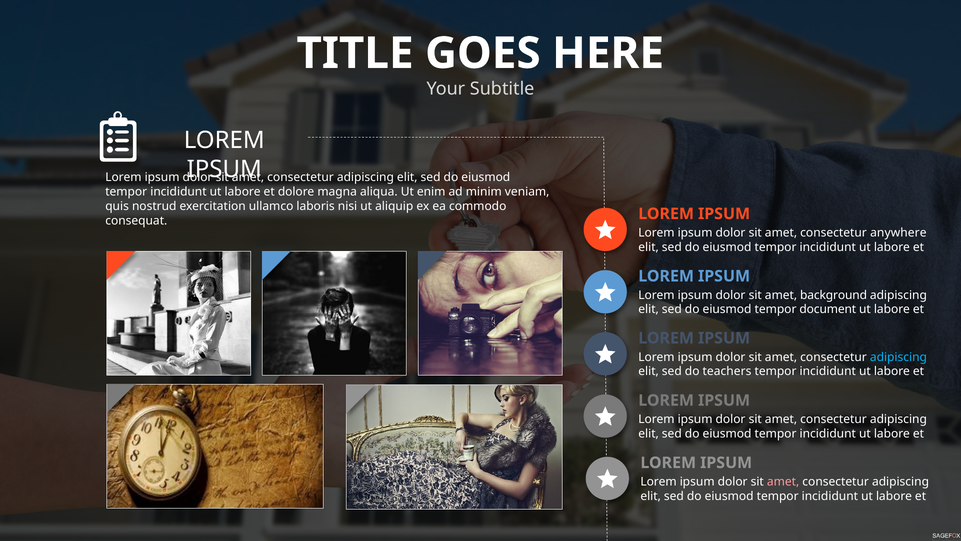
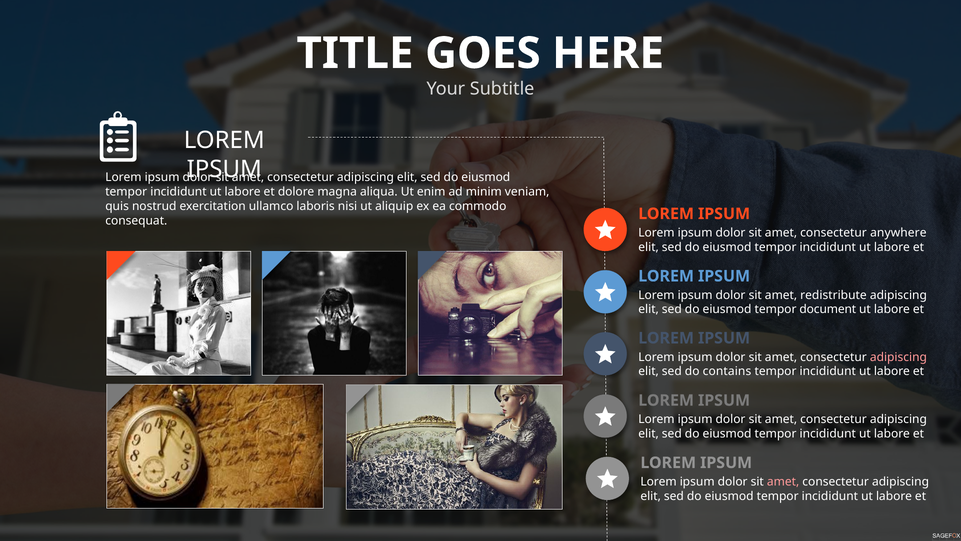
background: background -> redistribute
adipiscing at (898, 357) colour: light blue -> pink
teachers: teachers -> contains
